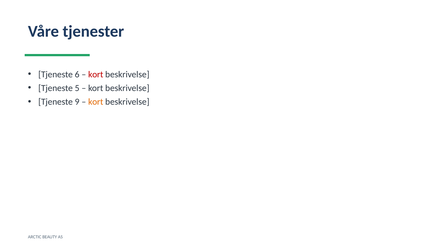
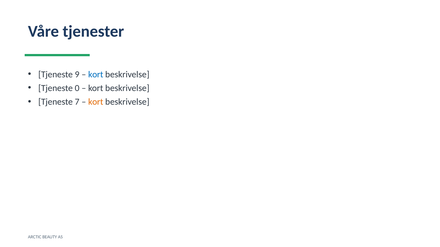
6: 6 -> 9
kort at (96, 75) colour: red -> blue
5: 5 -> 0
9: 9 -> 7
